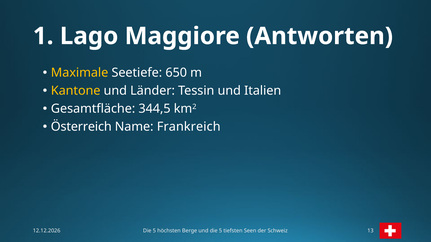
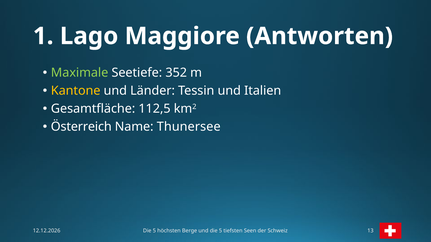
Maximale colour: yellow -> light green
650: 650 -> 352
344,5: 344,5 -> 112,5
Frankreich: Frankreich -> Thunersee
